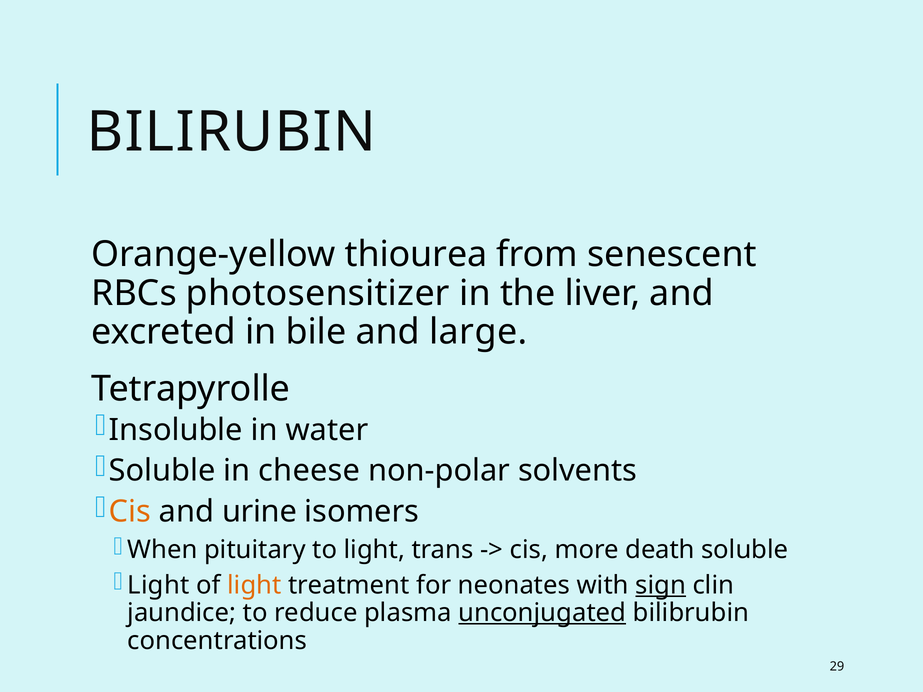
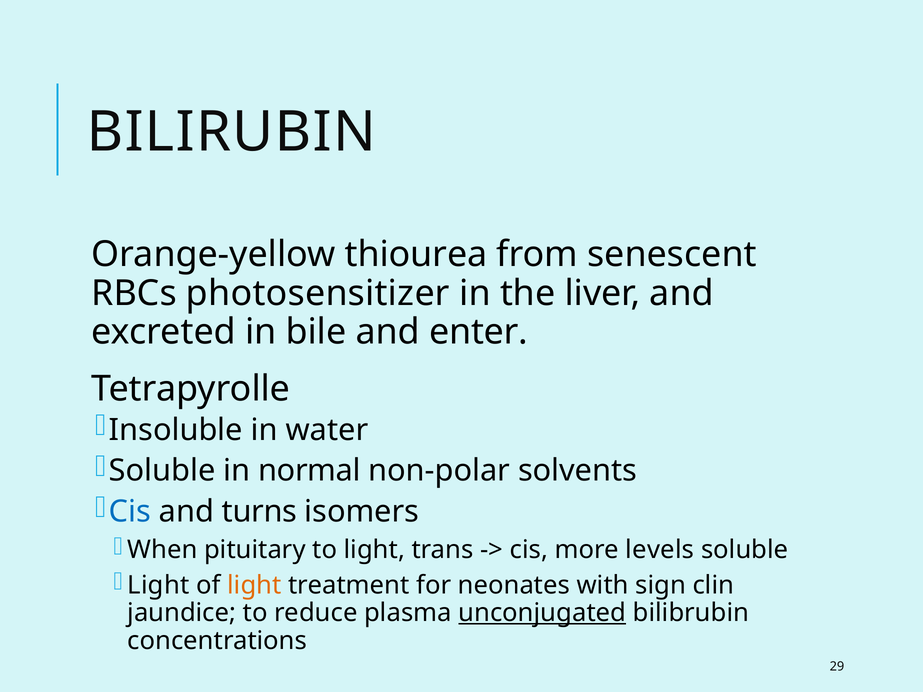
large: large -> enter
cheese: cheese -> normal
Cis at (130, 512) colour: orange -> blue
urine: urine -> turns
death: death -> levels
sign underline: present -> none
